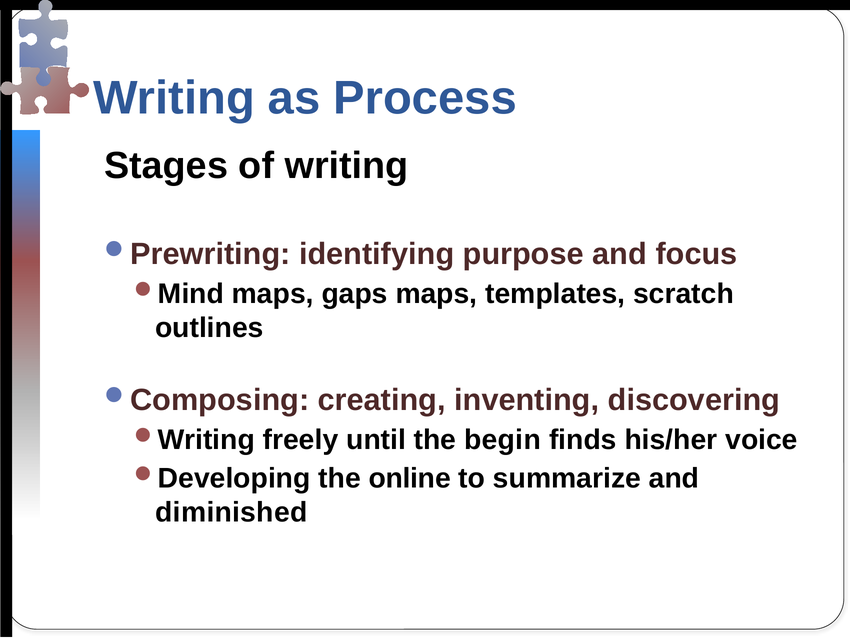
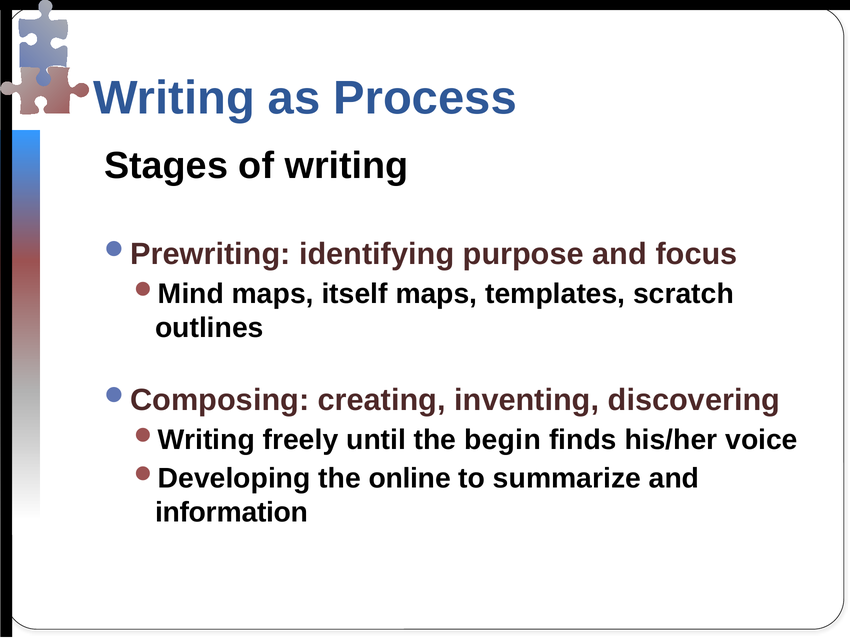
gaps: gaps -> itself
diminished: diminished -> information
